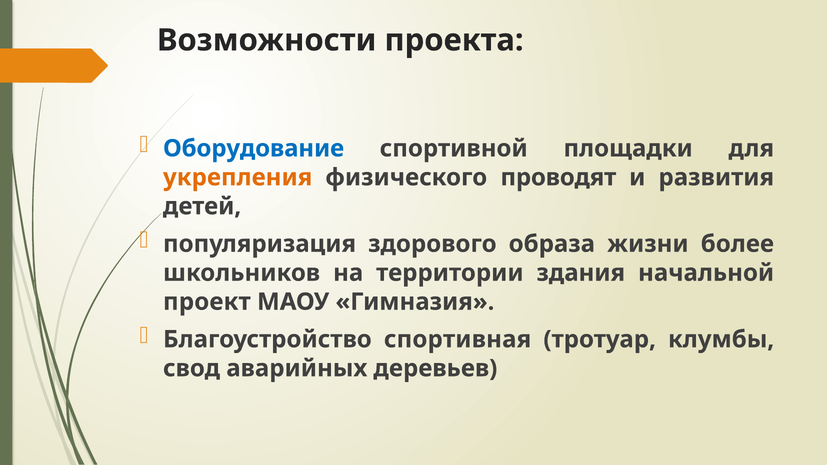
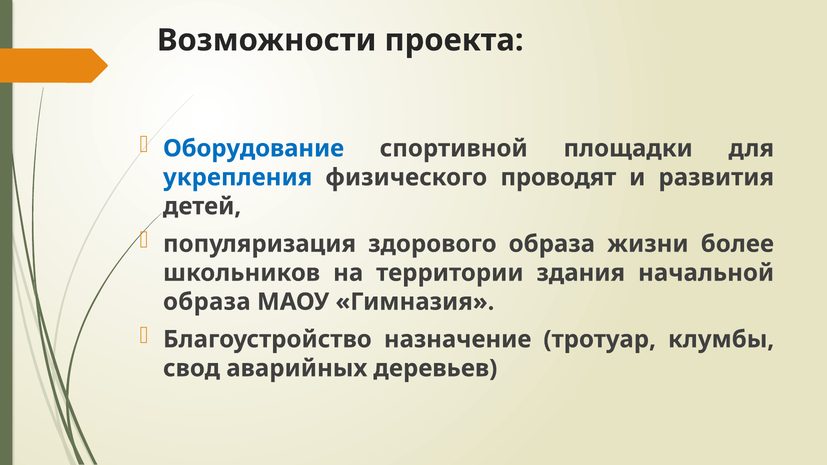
укрепления colour: orange -> blue
проект at (207, 302): проект -> образа
спортивная: спортивная -> назначение
